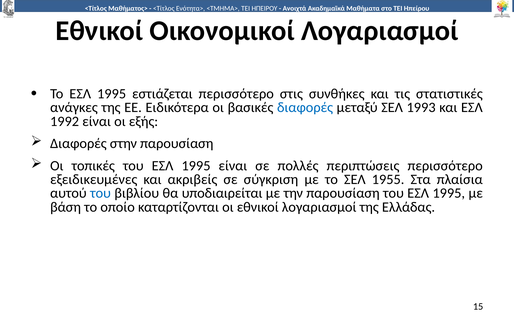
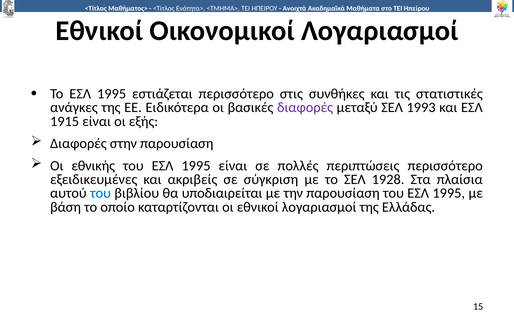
διαφορές at (305, 108) colour: blue -> purple
1992: 1992 -> 1915
τοπικές: τοπικές -> εθνικής
1955: 1955 -> 1928
